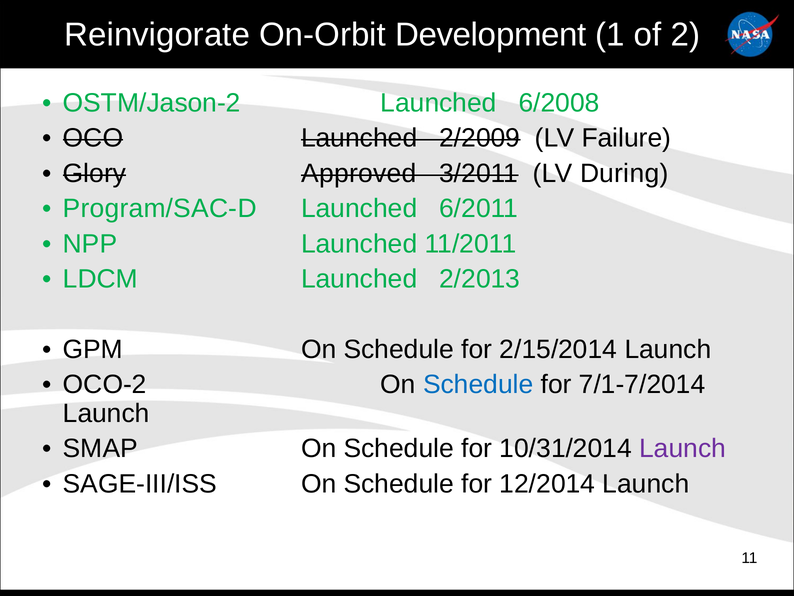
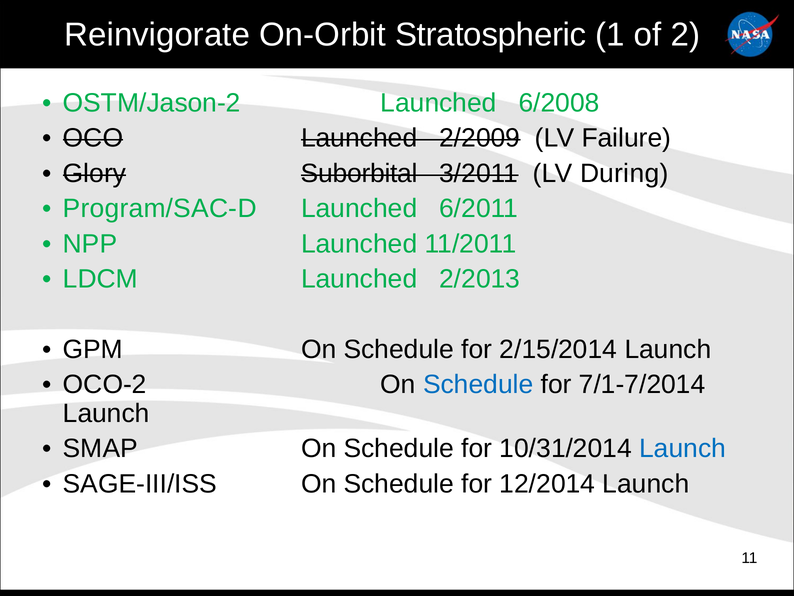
Development: Development -> Stratospheric
Approved: Approved -> Suborbital
Launch at (683, 448) colour: purple -> blue
